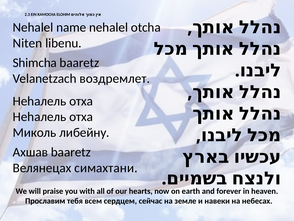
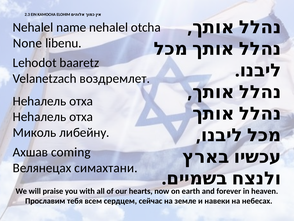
Niten: Niten -> None
Shimcha: Shimcha -> Lehodot
Ахшав baaretz: baaretz -> coming
